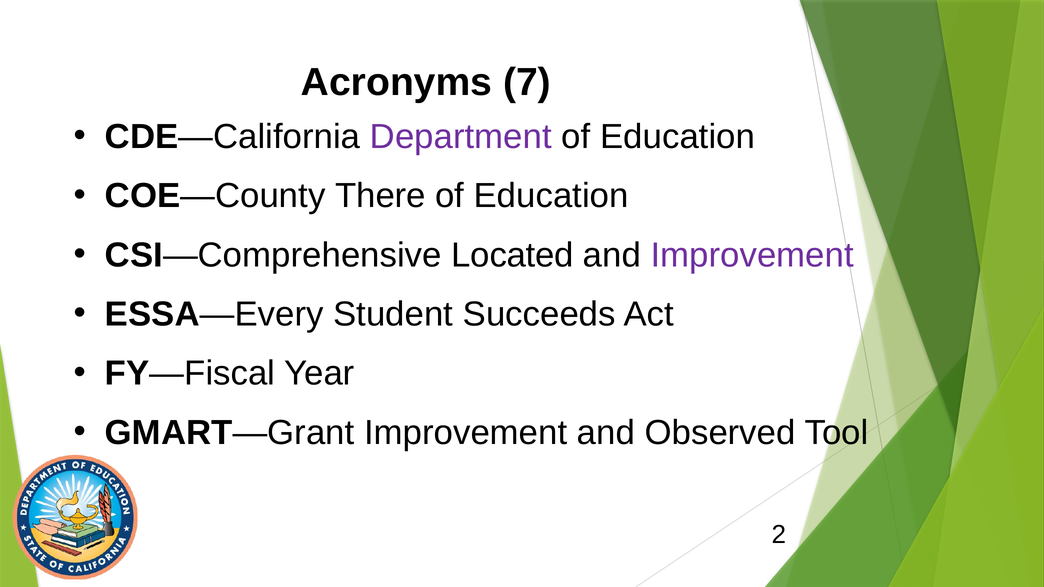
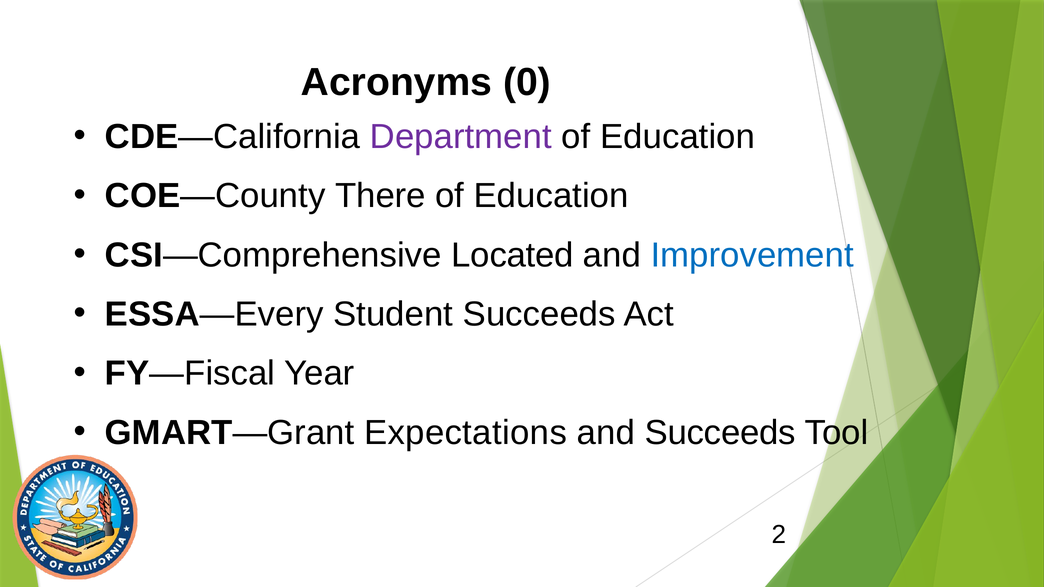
7: 7 -> 0
Improvement at (752, 255) colour: purple -> blue
GMART—Grant Improvement: Improvement -> Expectations
and Observed: Observed -> Succeeds
